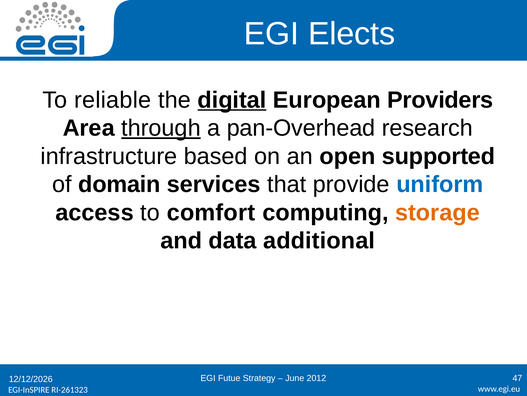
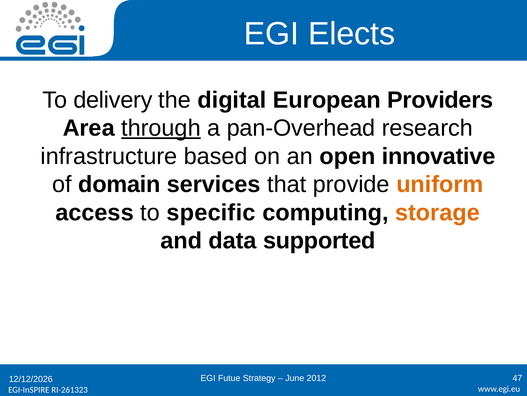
reliable: reliable -> delivery
digital underline: present -> none
supported: supported -> innovative
uniform colour: blue -> orange
comfort: comfort -> specific
additional: additional -> supported
